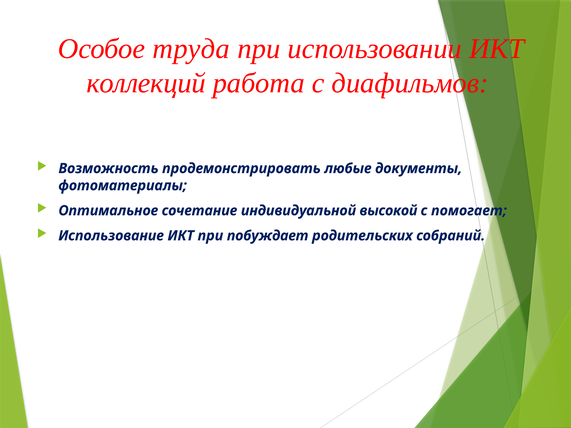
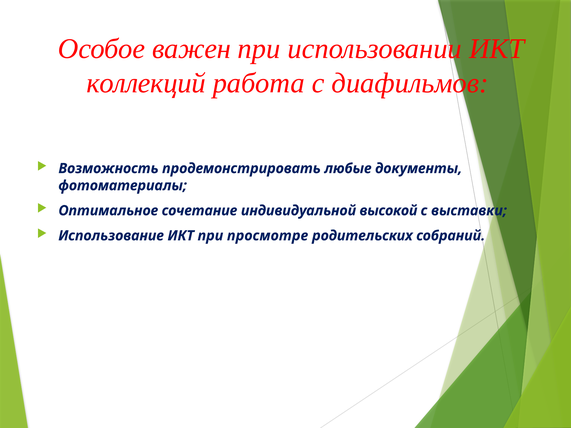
труда: труда -> важен
помогает: помогает -> выставки
побуждает: побуждает -> просмотре
